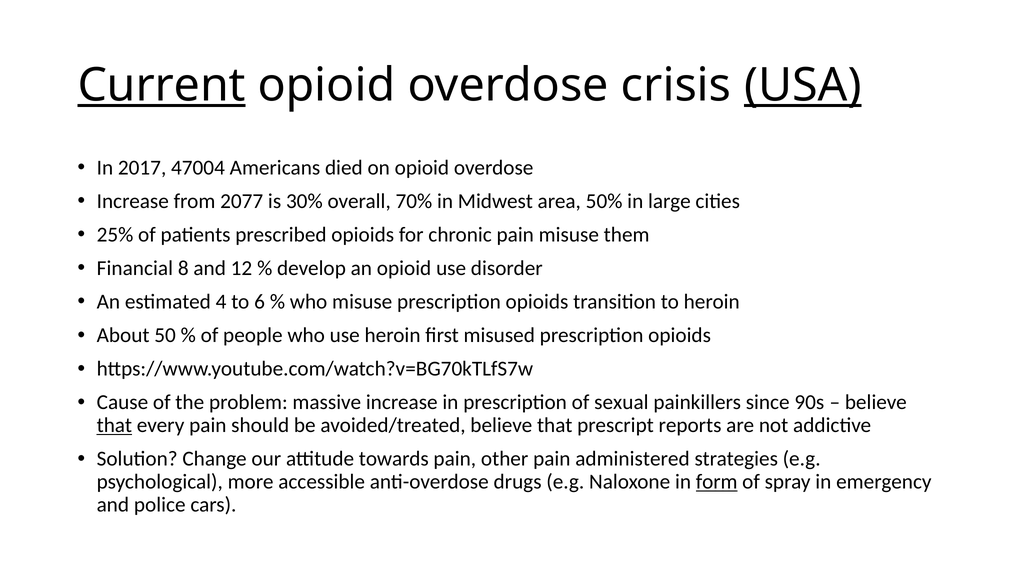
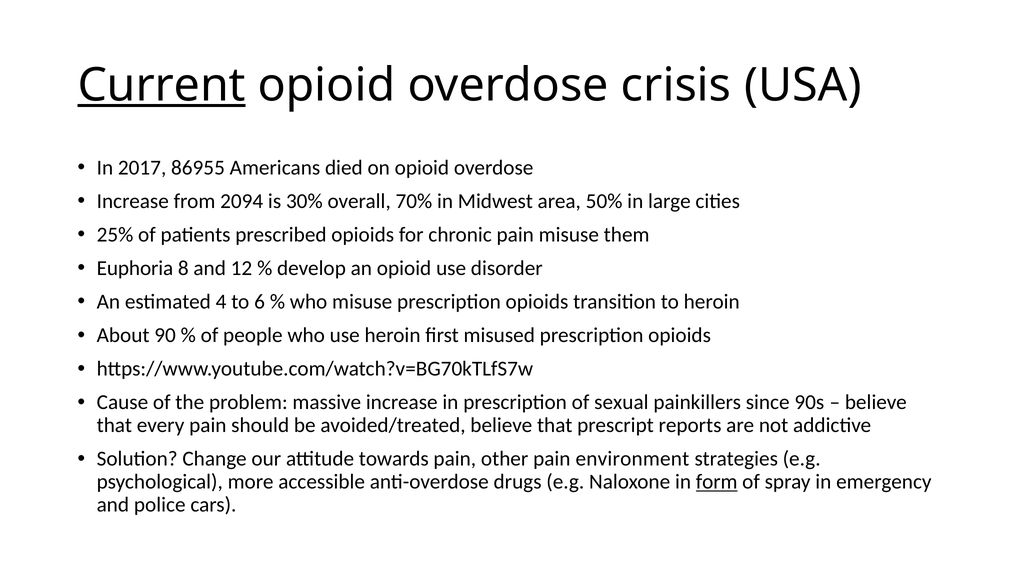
USA underline: present -> none
47004: 47004 -> 86955
2077: 2077 -> 2094
Financial: Financial -> Euphoria
50: 50 -> 90
that at (114, 425) underline: present -> none
administered: administered -> environment
